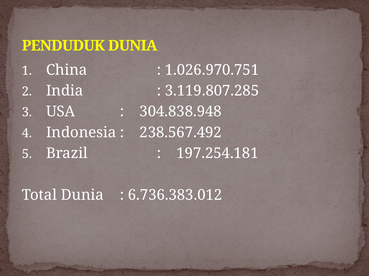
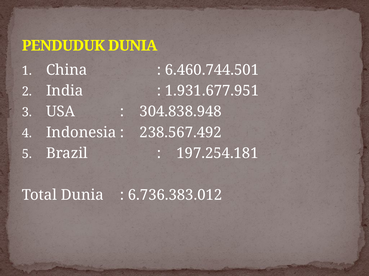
1.026.970.751: 1.026.970.751 -> 6.460.744.501
3.119.807.285: 3.119.807.285 -> 1.931.677.951
